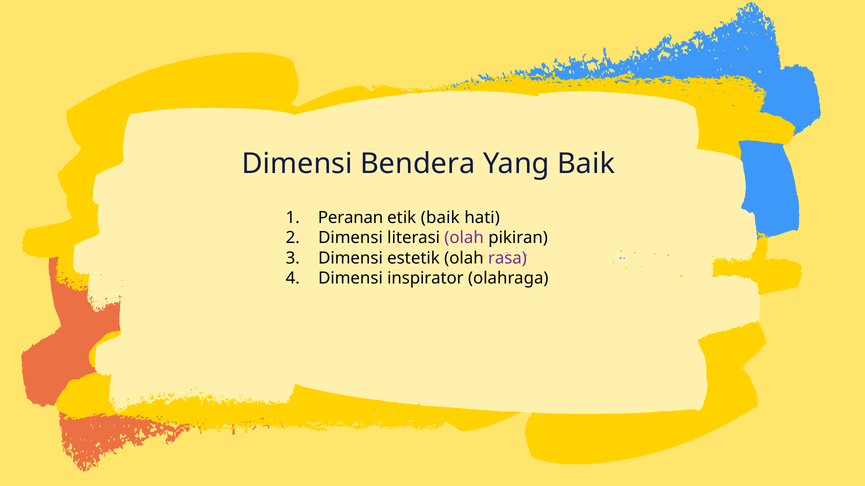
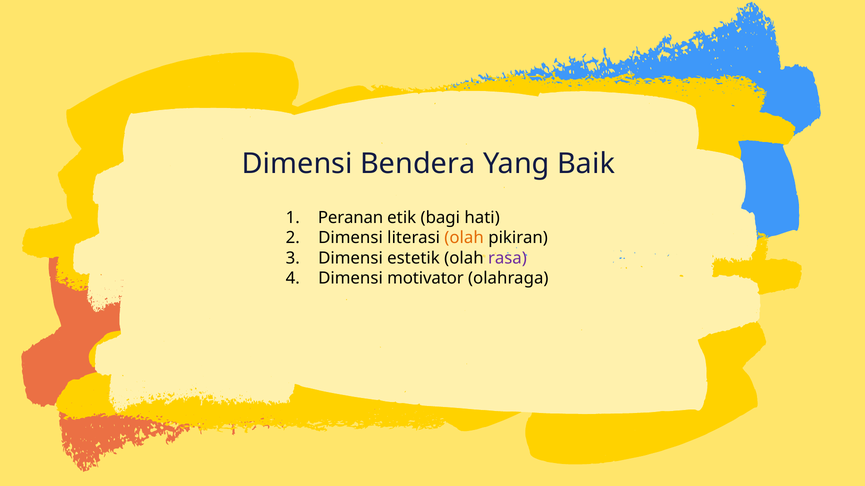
etik baik: baik -> bagi
olah at (464, 238) colour: purple -> orange
inspirator: inspirator -> motivator
